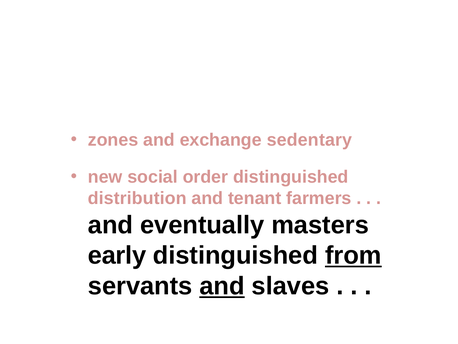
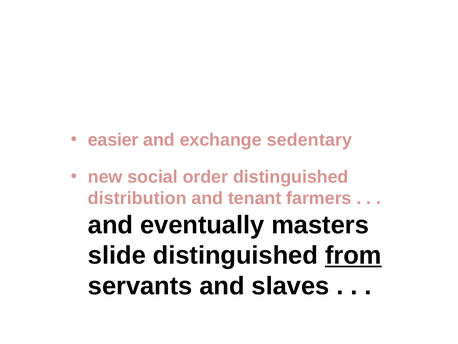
zones: zones -> easier
early: early -> slide
and at (222, 286) underline: present -> none
